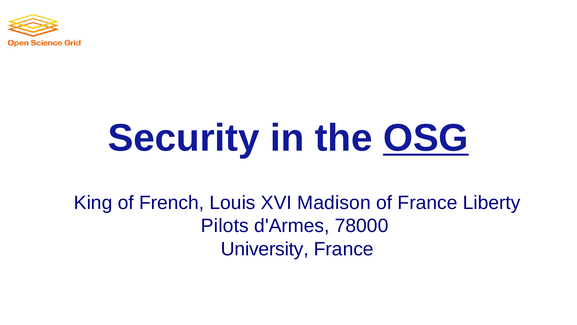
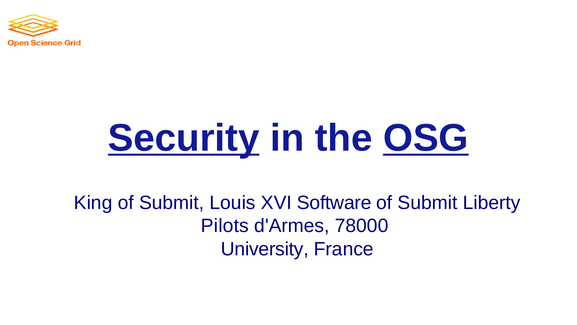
Security underline: none -> present
King of French: French -> Submit
Madison: Madison -> Software
France at (428, 203): France -> Submit
